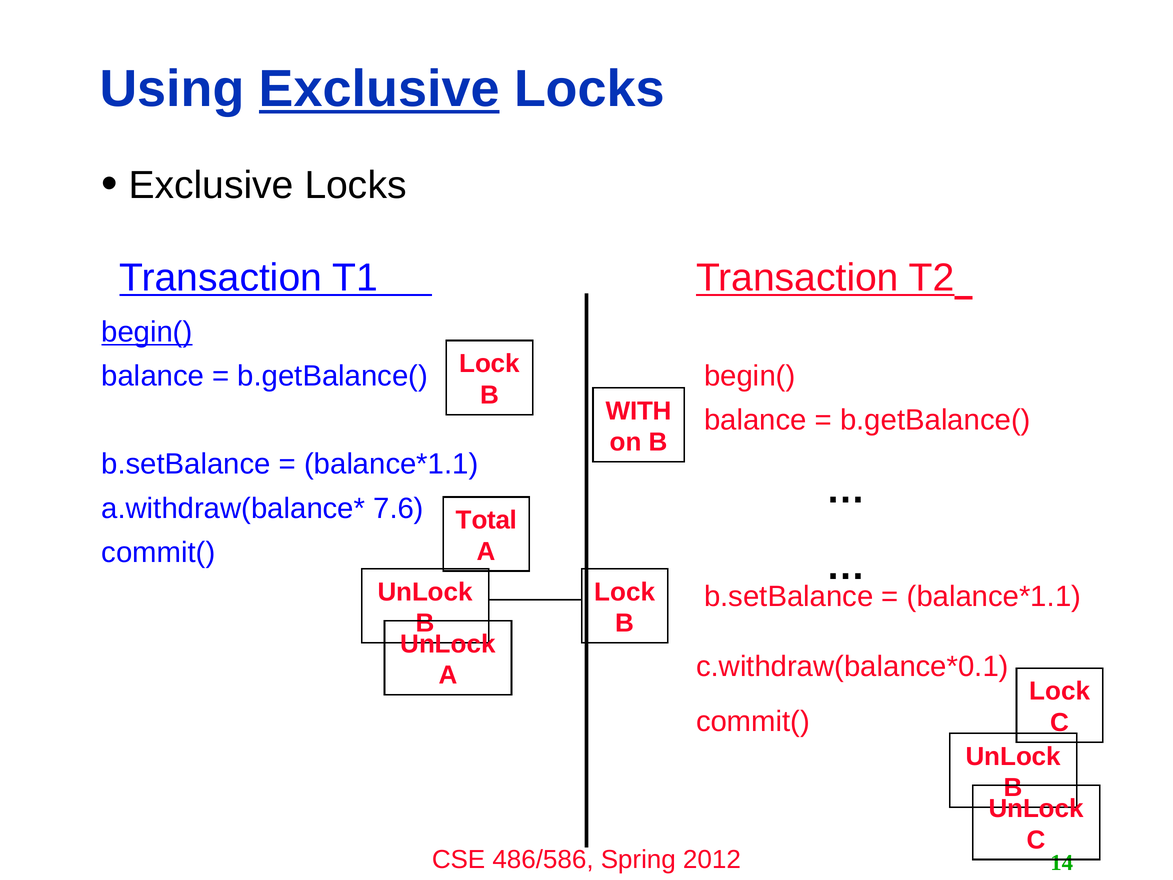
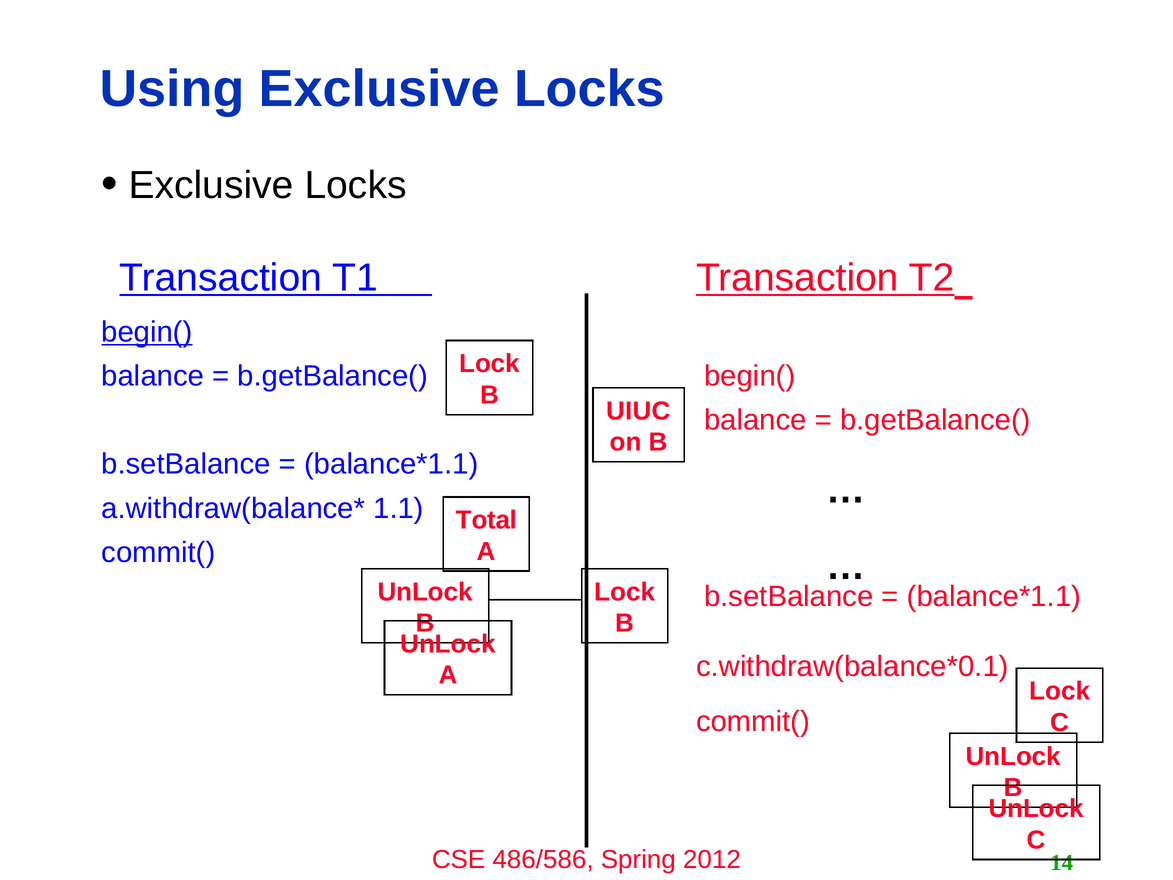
Exclusive at (379, 89) underline: present -> none
WITH: WITH -> UIUC
7.6: 7.6 -> 1.1
